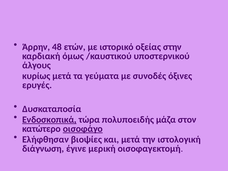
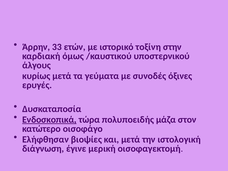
48: 48 -> 33
οξείας: οξείας -> τοξίνη
οισοφάγο underline: present -> none
